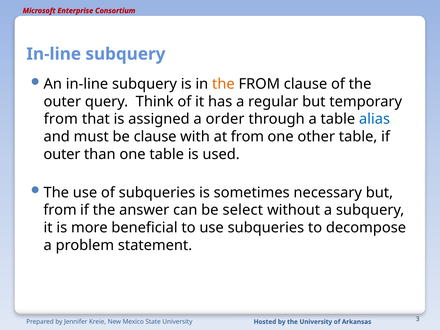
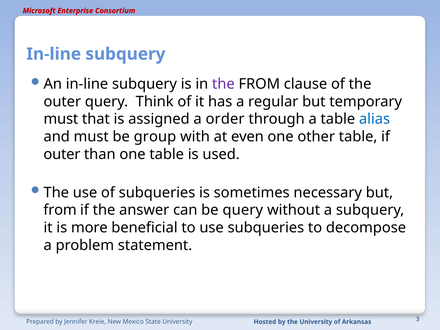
the at (223, 84) colour: orange -> purple
from at (61, 119): from -> must
be clause: clause -> group
at from: from -> even
be select: select -> query
